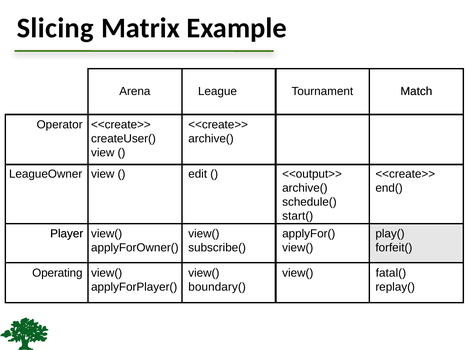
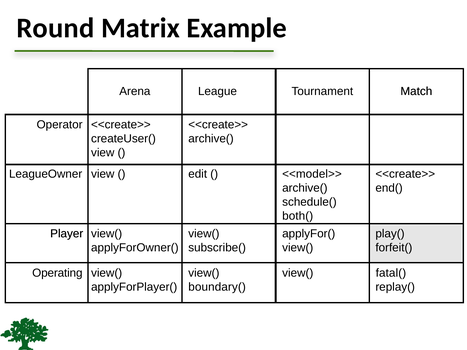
Slicing: Slicing -> Round
<<output>>: <<output>> -> <<model>>
start(: start( -> both(
